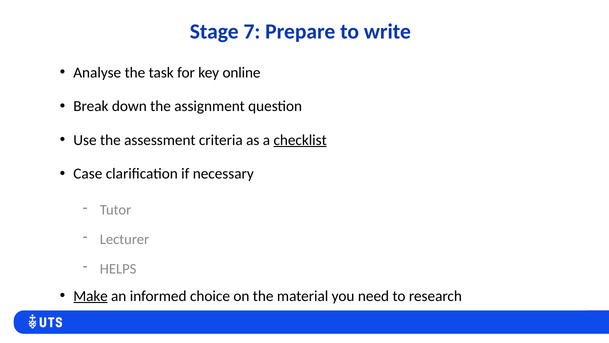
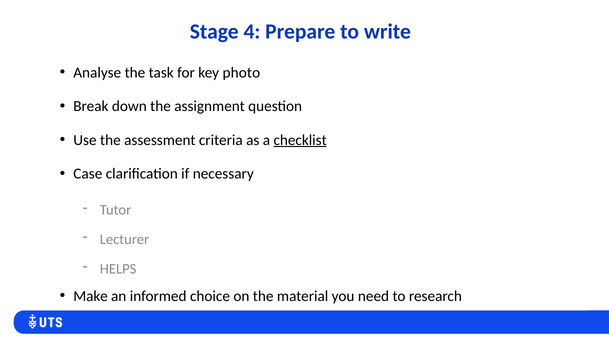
7: 7 -> 4
online: online -> photo
Make underline: present -> none
